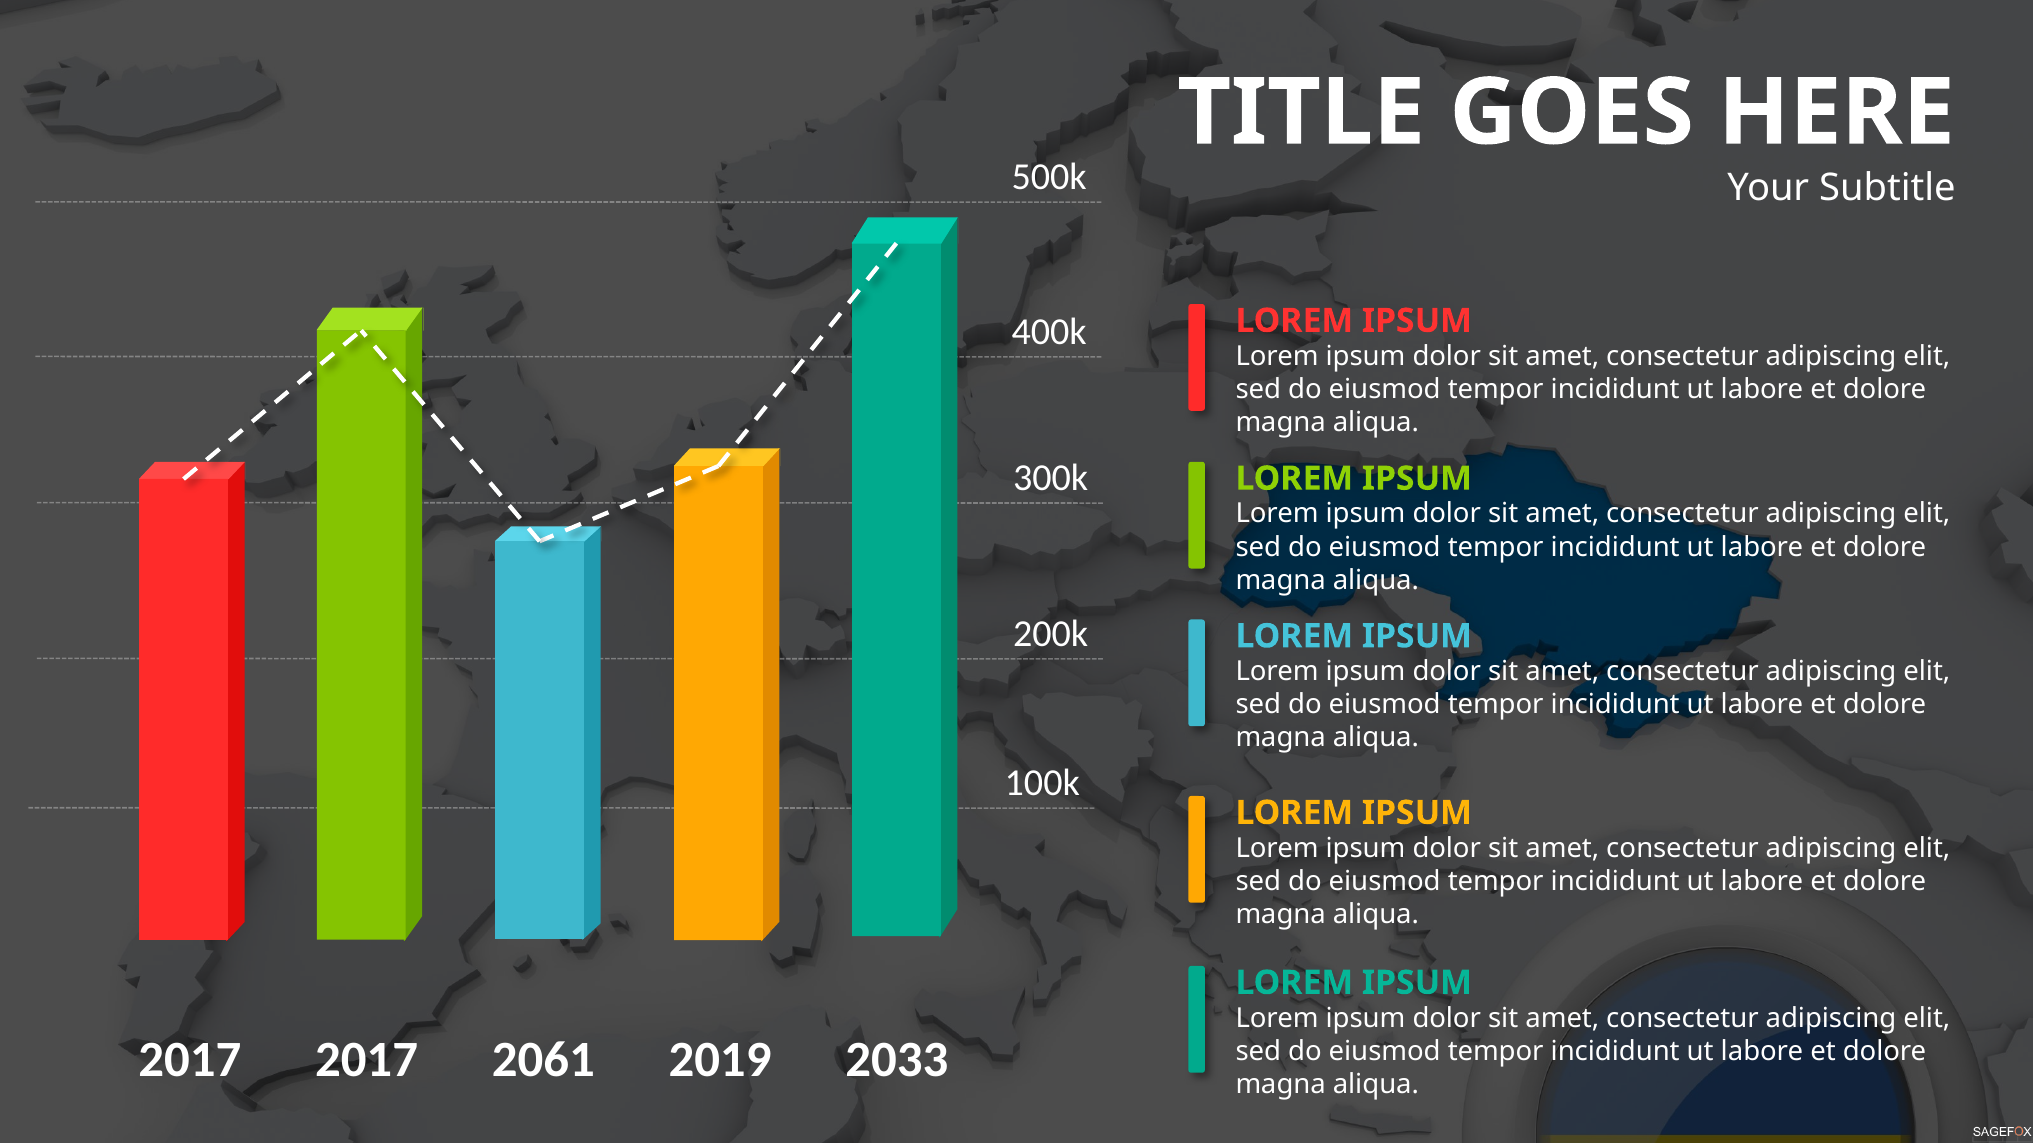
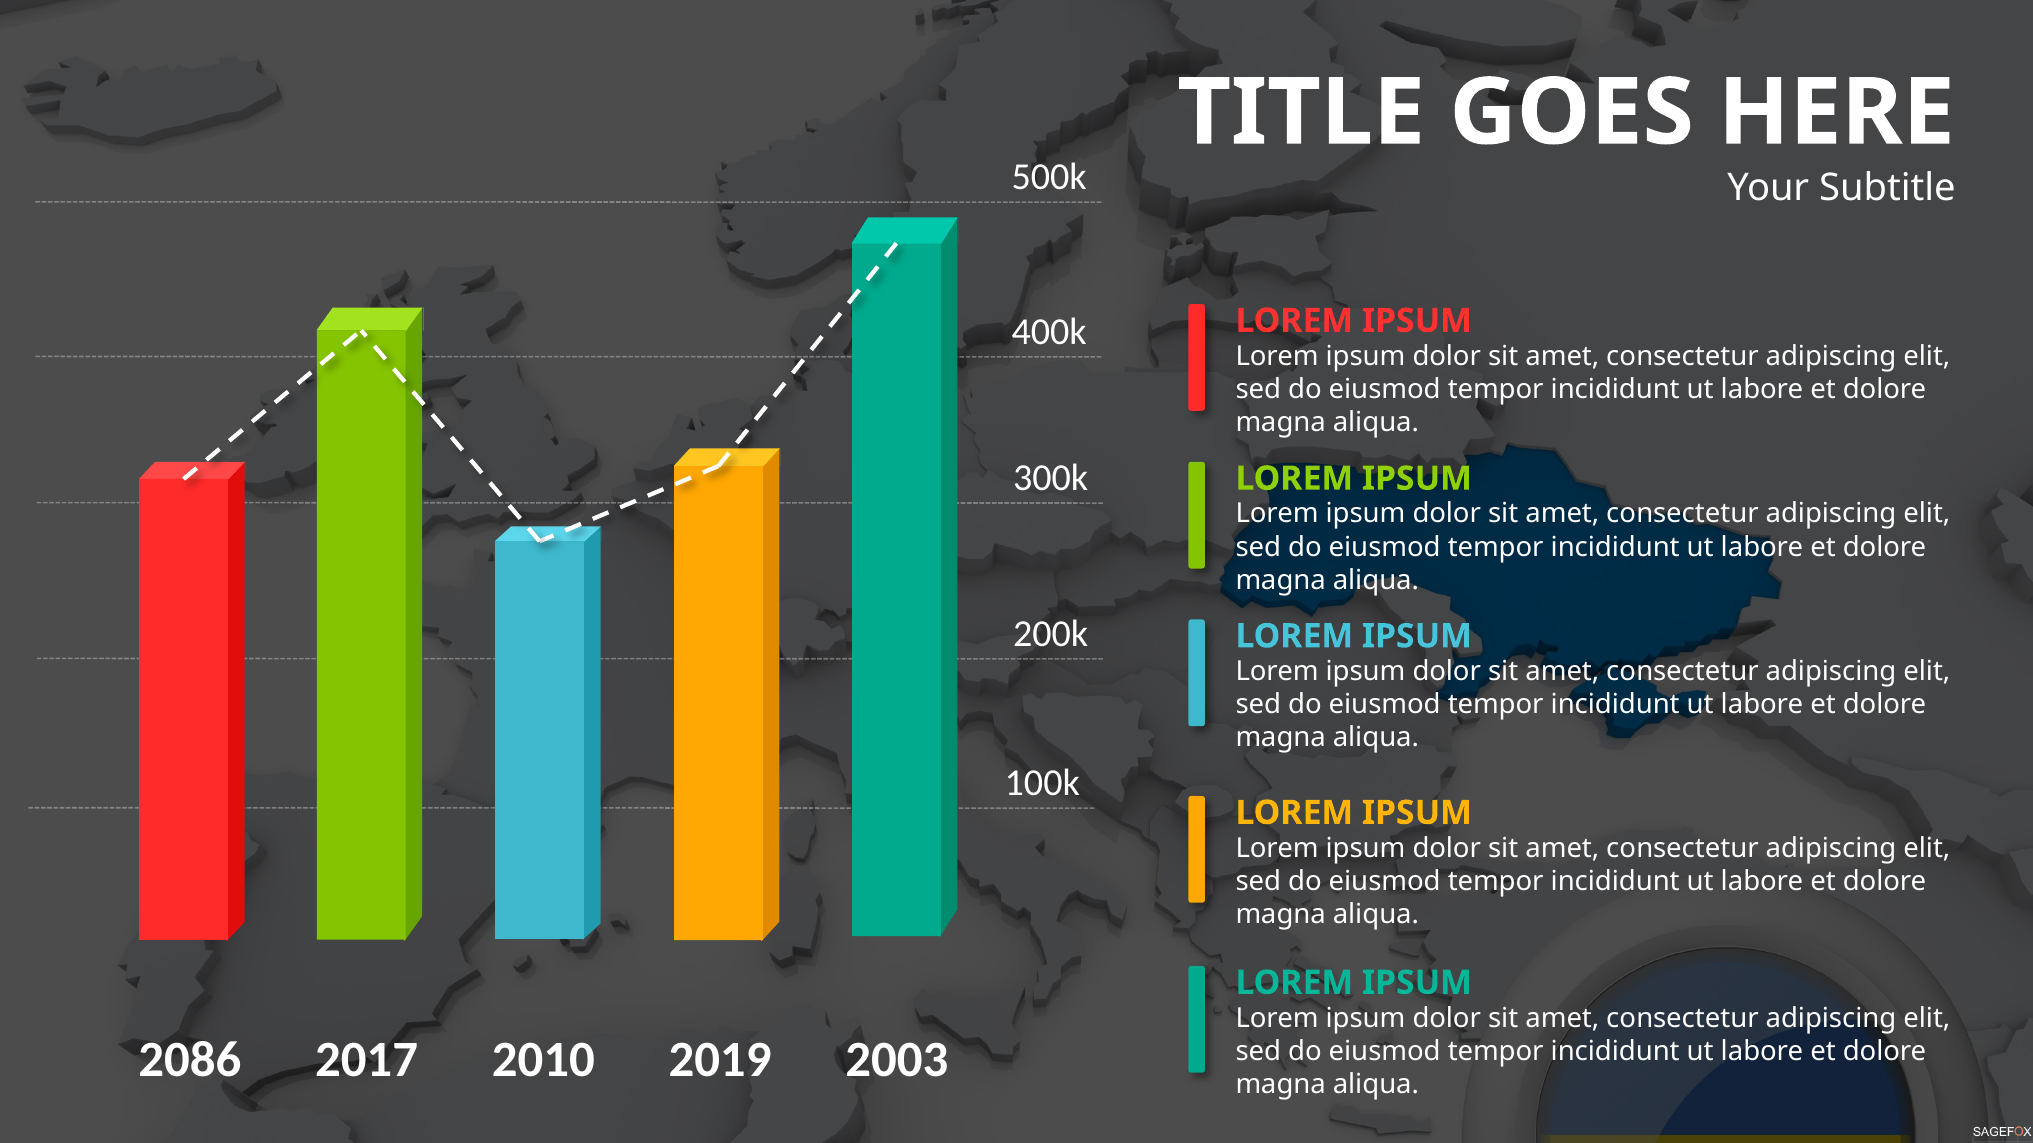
2017 at (190, 1061): 2017 -> 2086
2061: 2061 -> 2010
2033: 2033 -> 2003
